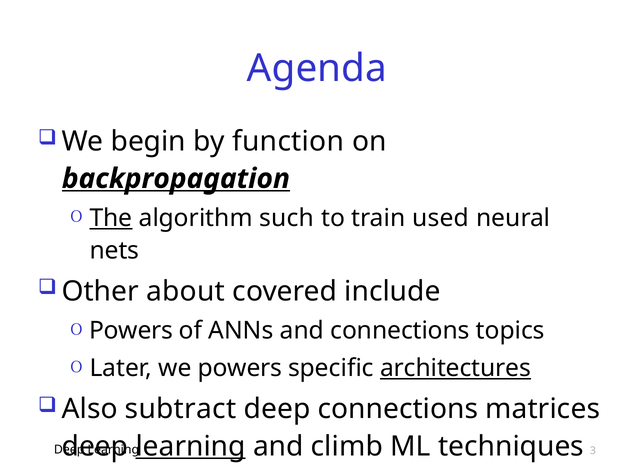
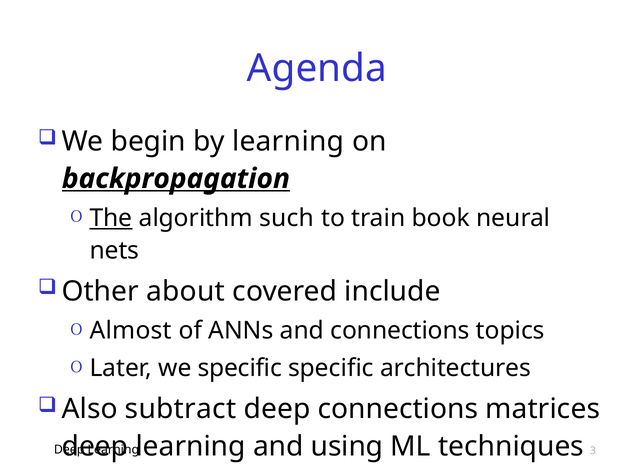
by function: function -> learning
used: used -> book
Powers at (131, 331): Powers -> Almost
we powers: powers -> specific
architectures underline: present -> none
learning at (191, 447) underline: present -> none
climb: climb -> using
